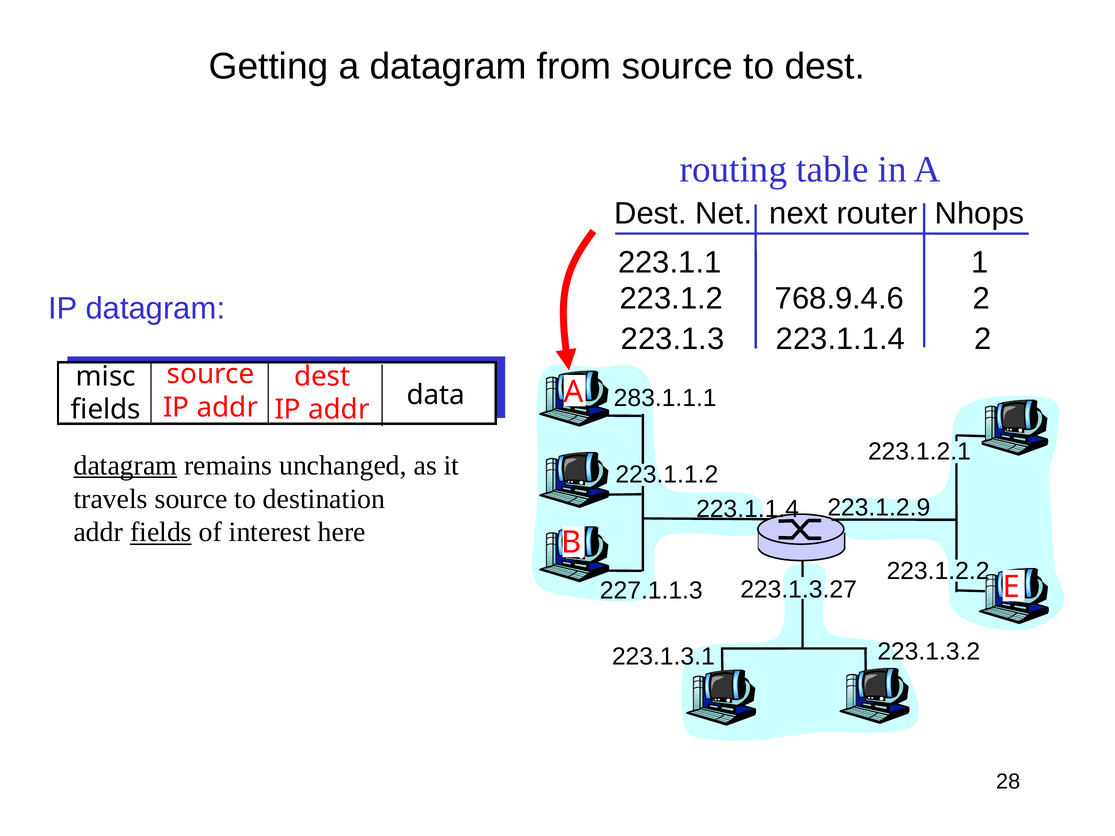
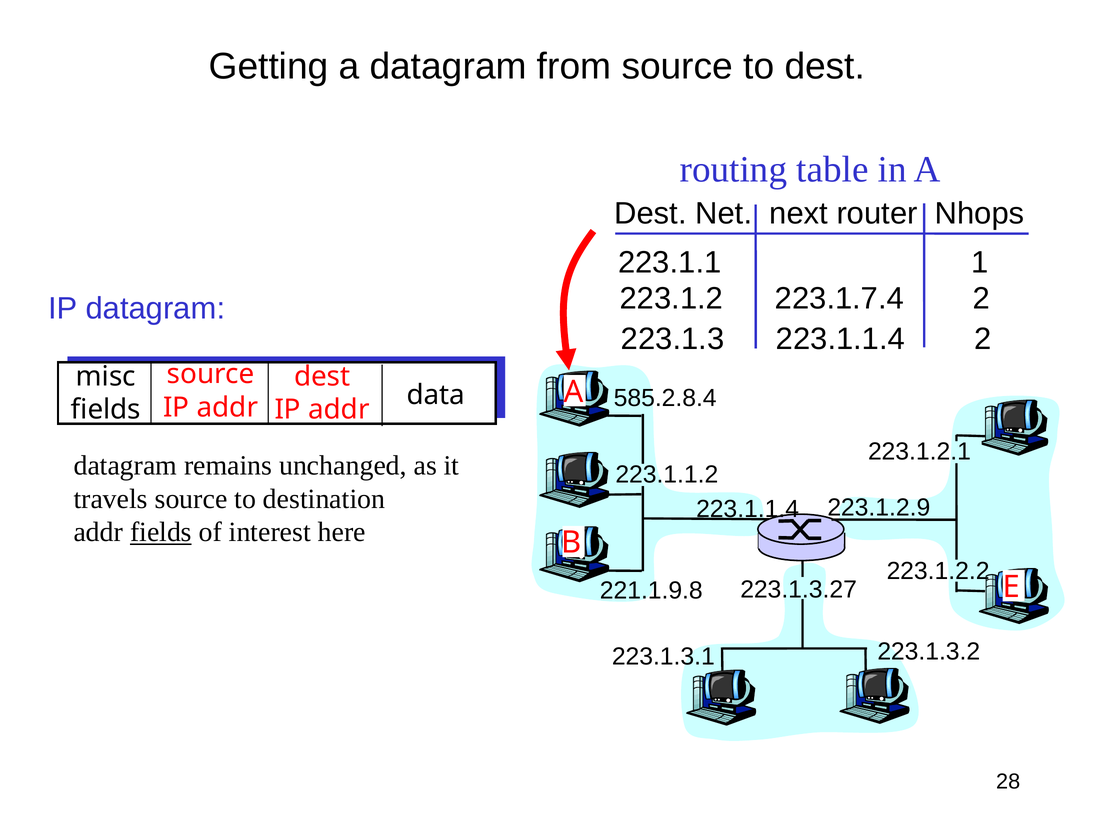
768.9.4.6: 768.9.4.6 -> 223.1.7.4
283.1.1.1: 283.1.1.1 -> 585.2.8.4
datagram at (125, 466) underline: present -> none
227.1.1.3: 227.1.1.3 -> 221.1.9.8
